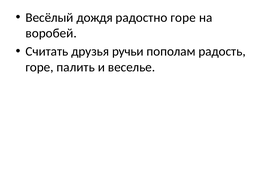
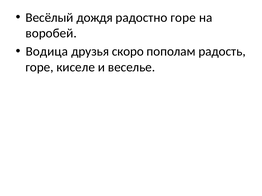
Считать: Считать -> Водица
ручьи: ручьи -> скоро
палить: палить -> киселе
